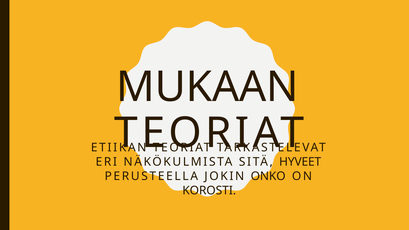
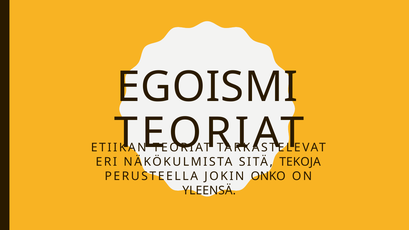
MUKAAN: MUKAAN -> EGOISMI
HYVEET: HYVEET -> TEKOJA
KOROSTI: KOROSTI -> YLEENSÄ
